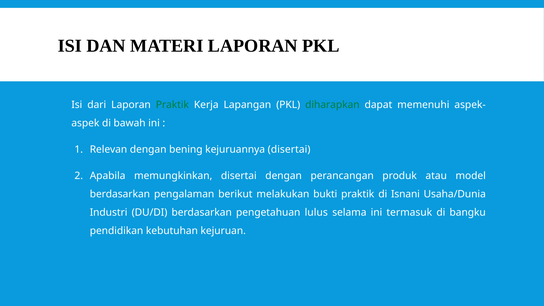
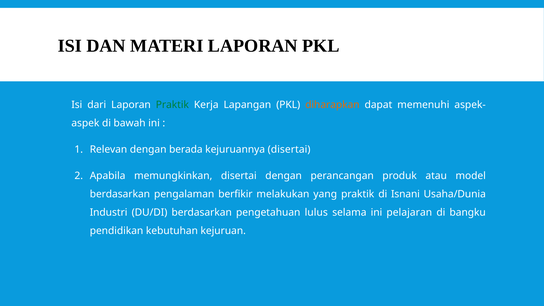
diharapkan colour: green -> orange
bening: bening -> berada
berikut: berikut -> berfikir
bukti: bukti -> yang
termasuk: termasuk -> pelajaran
